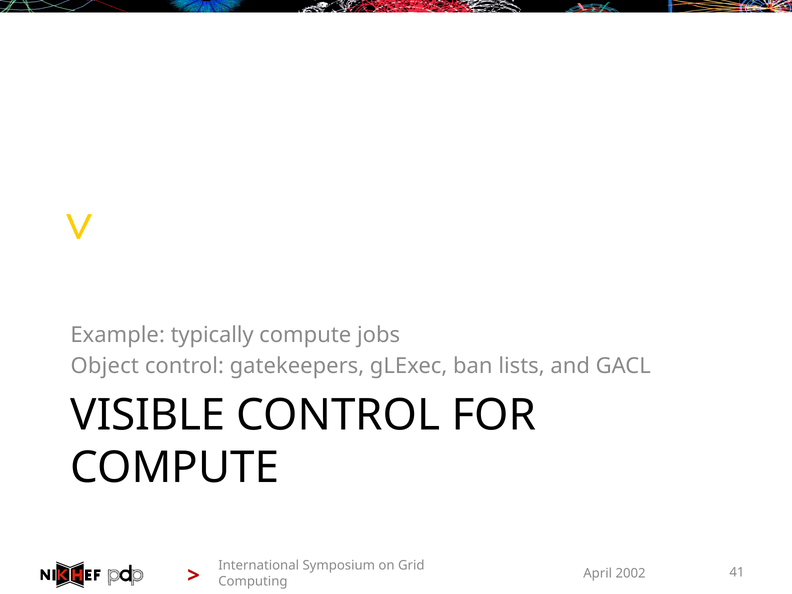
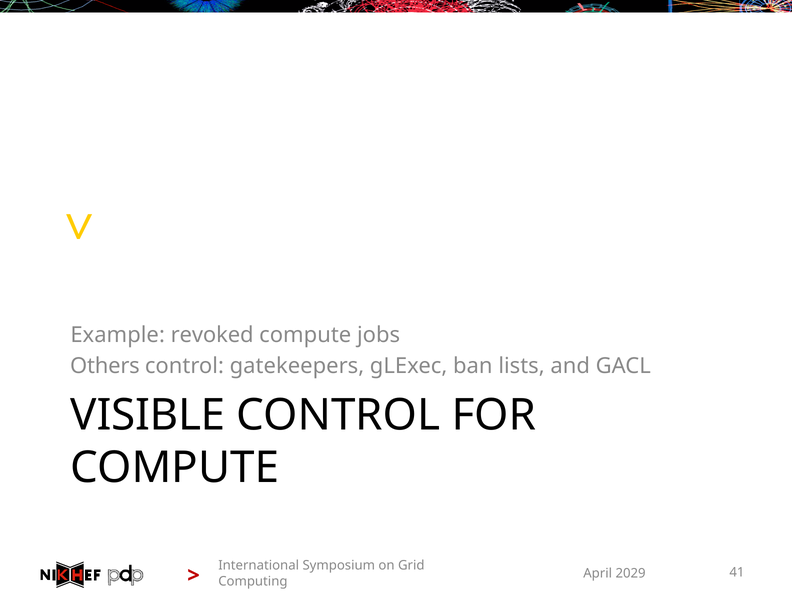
typically: typically -> revoked
Object: Object -> Others
2002: 2002 -> 2029
